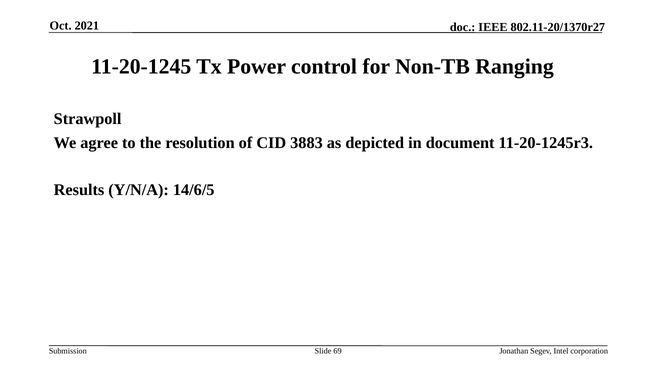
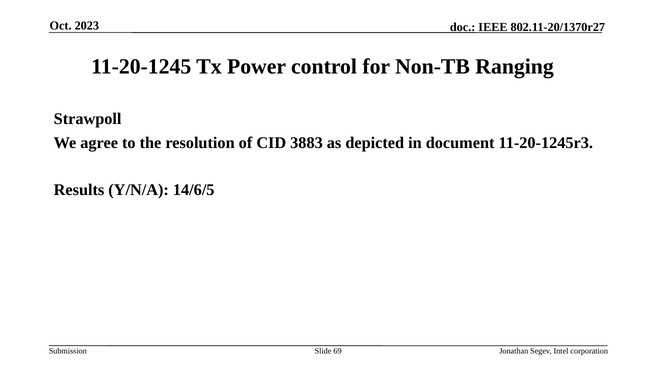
2021: 2021 -> 2023
